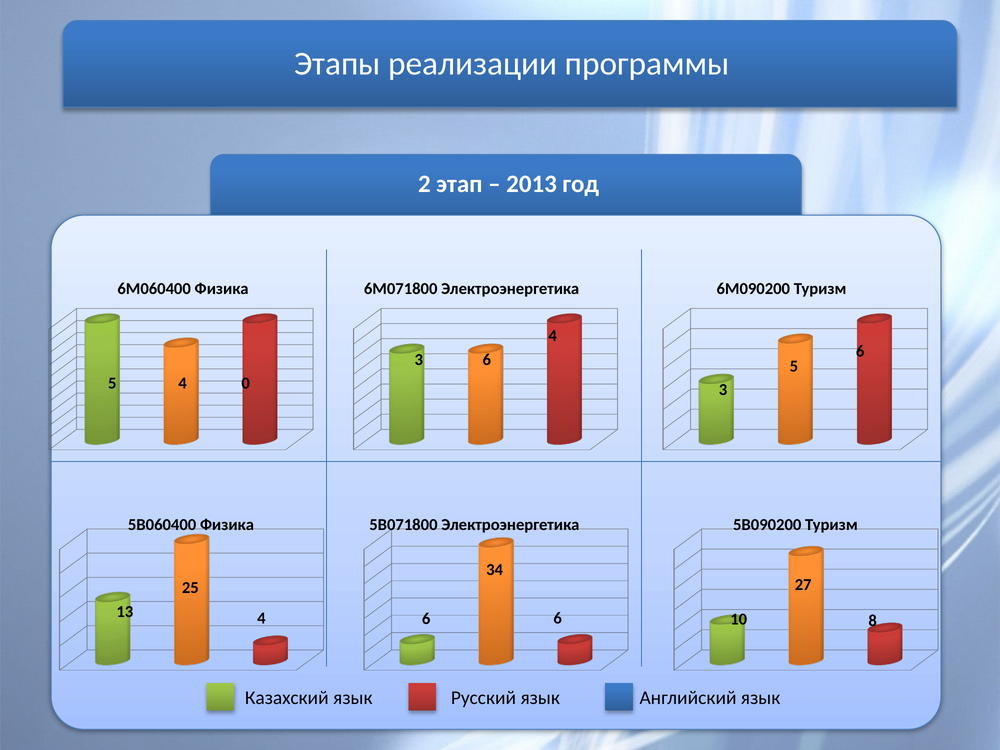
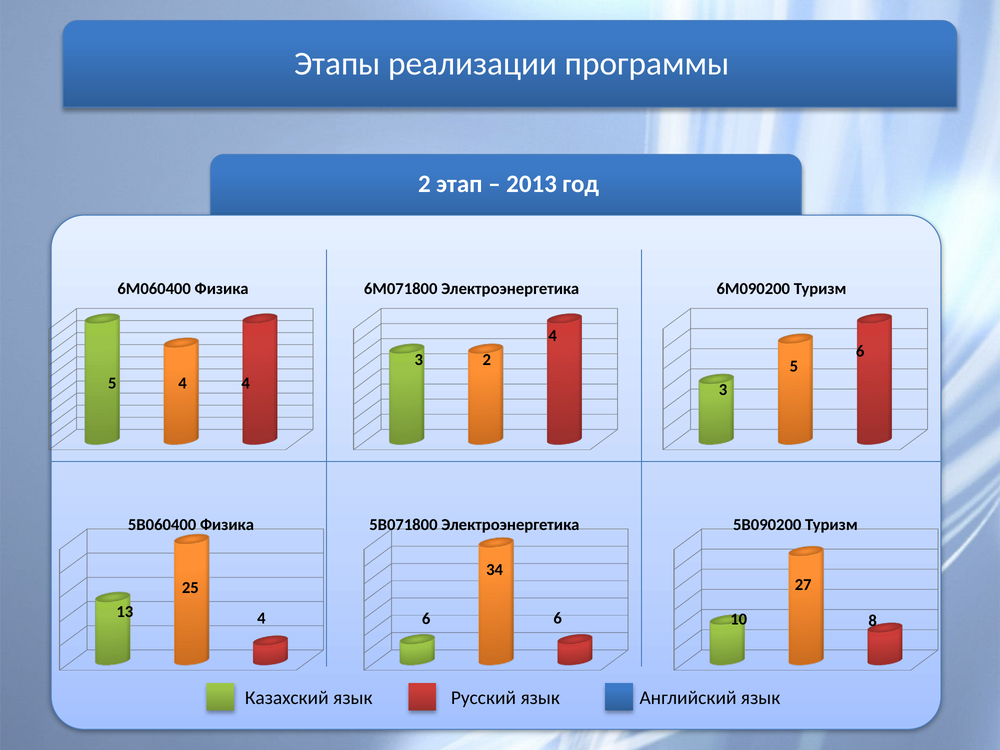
3 6: 6 -> 2
4 0: 0 -> 4
